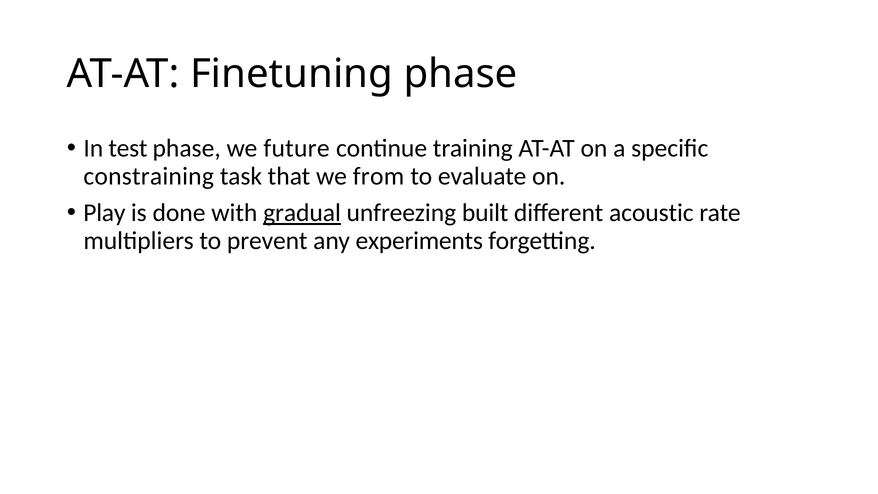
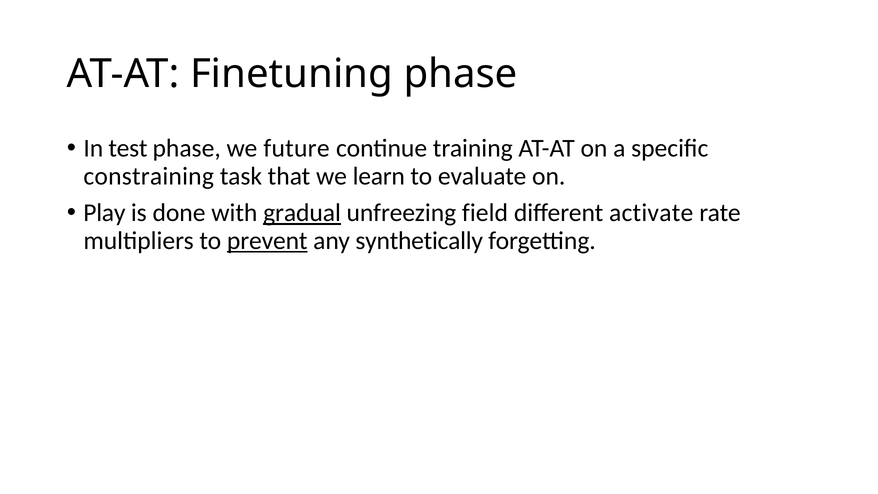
from: from -> learn
built: built -> field
acoustic: acoustic -> activate
prevent underline: none -> present
experiments: experiments -> synthetically
